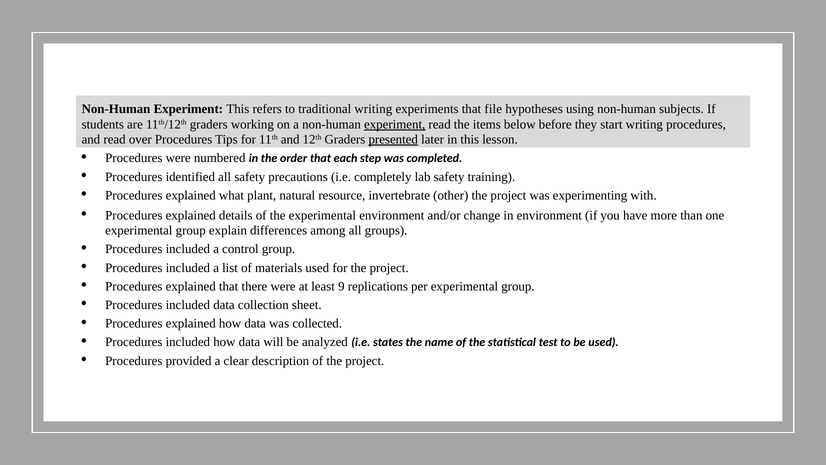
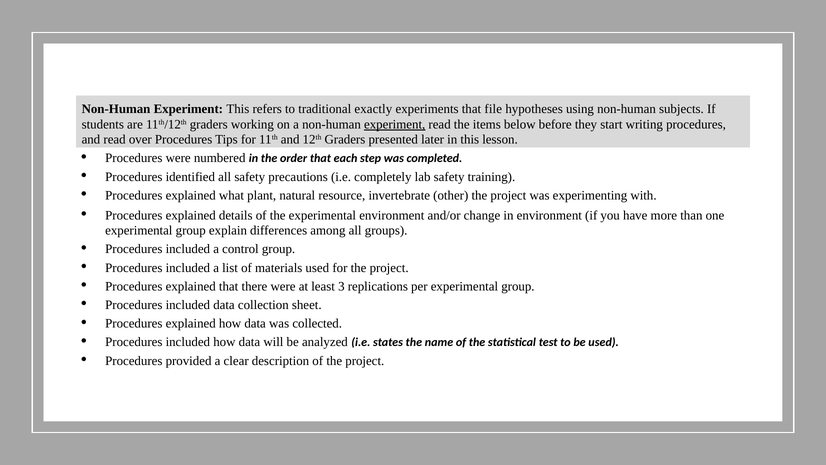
traditional writing: writing -> exactly
presented underline: present -> none
9: 9 -> 3
